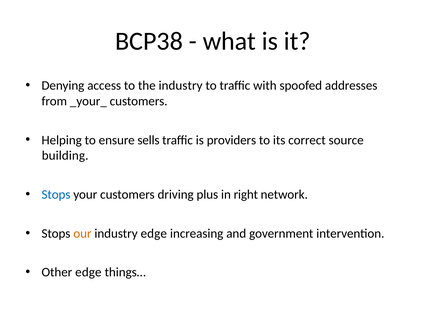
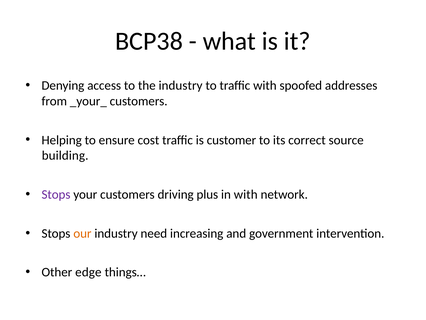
sells: sells -> cost
providers: providers -> customer
Stops at (56, 194) colour: blue -> purple
in right: right -> with
industry edge: edge -> need
